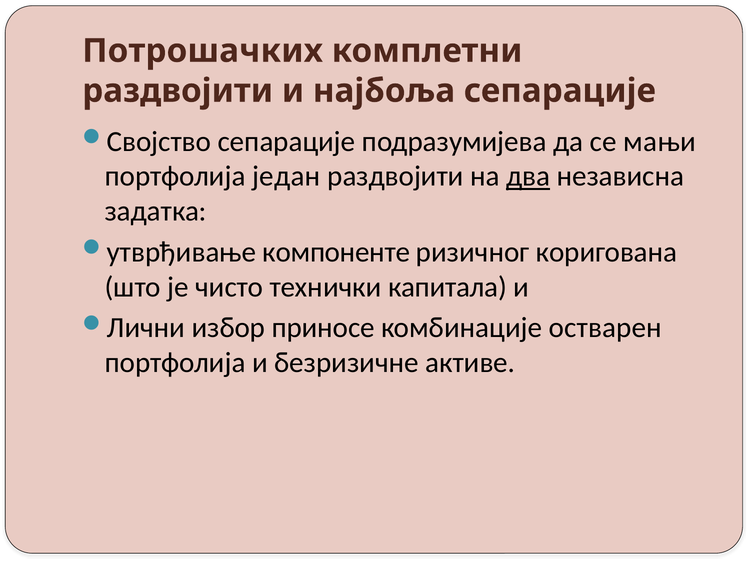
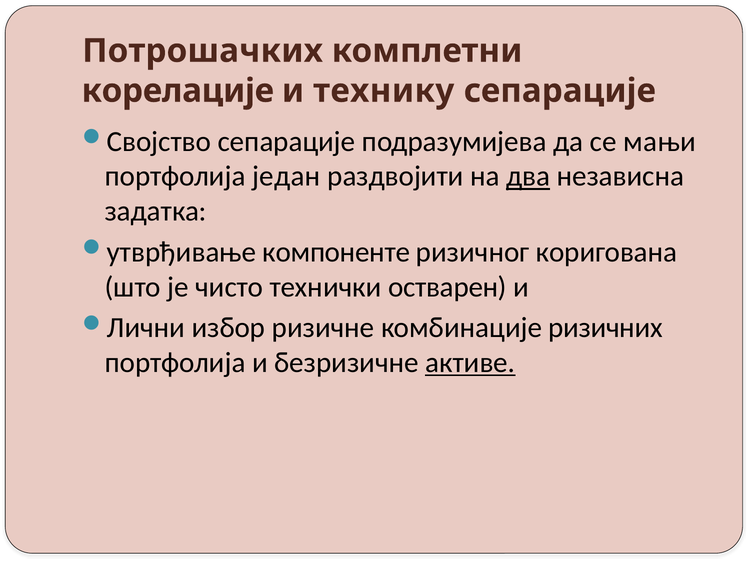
раздвојити at (178, 91): раздвојити -> корелације
најбоља: најбоља -> технику
капитала: капитала -> остварен
приносе: приносе -> ризичне
остварен: остварен -> ризичних
активе underline: none -> present
